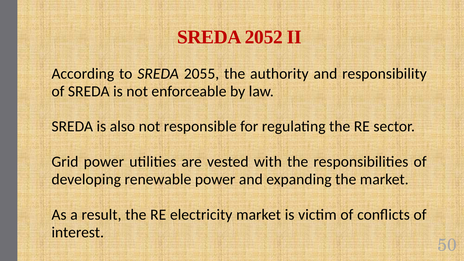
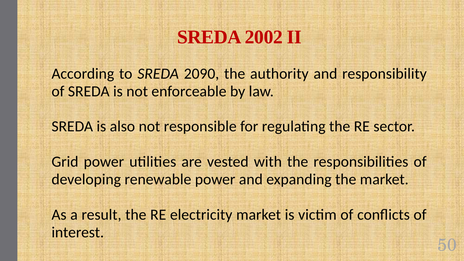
2052: 2052 -> 2002
2055: 2055 -> 2090
